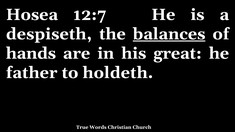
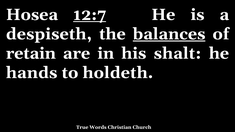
12:7 underline: none -> present
hands: hands -> retain
great: great -> shalt
father: father -> hands
